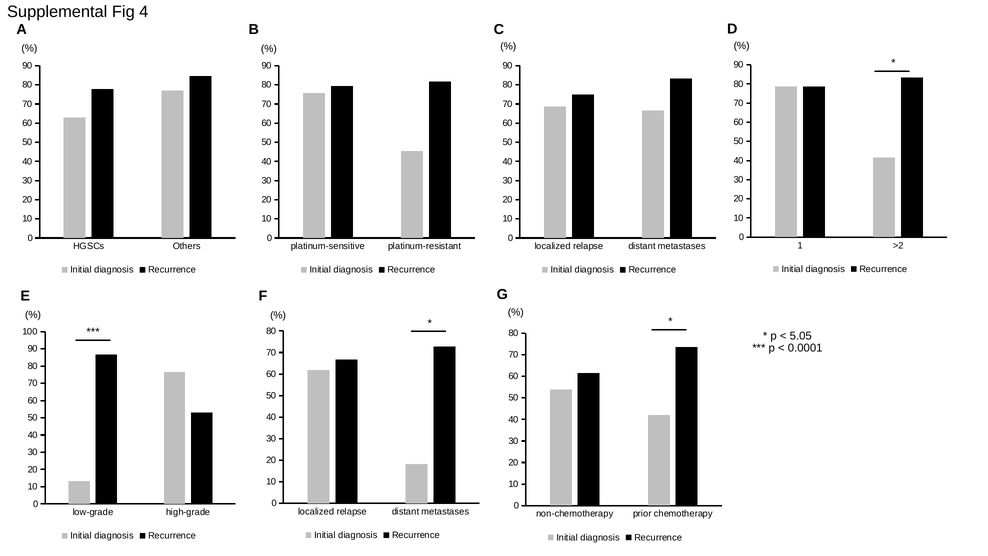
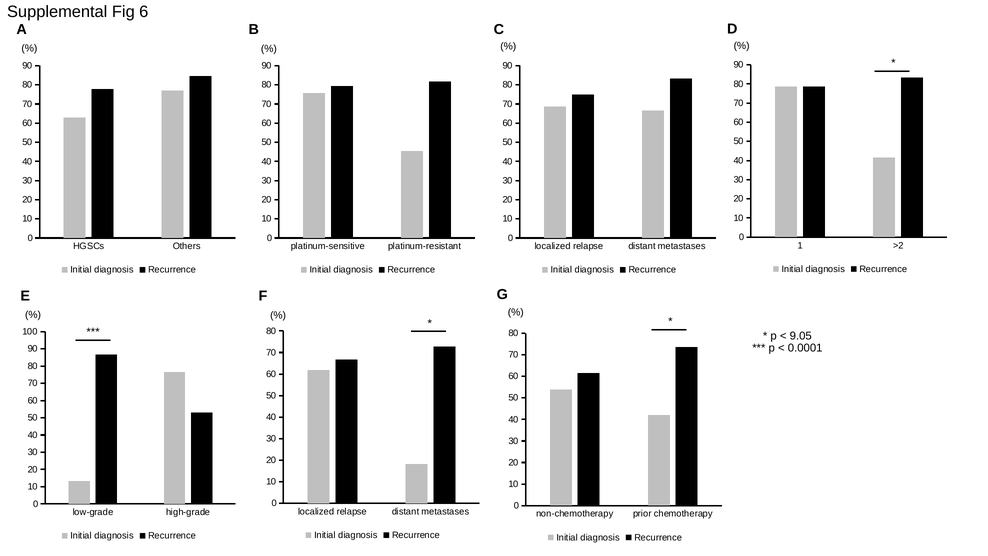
4: 4 -> 6
5.05: 5.05 -> 9.05
